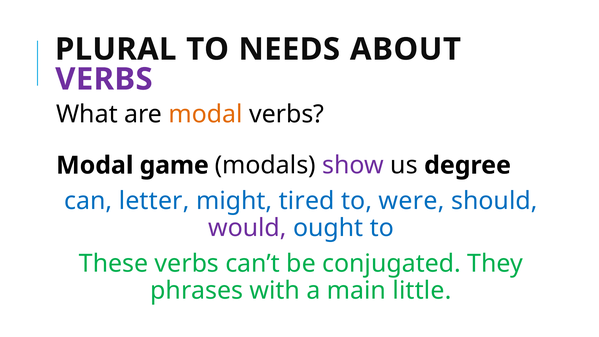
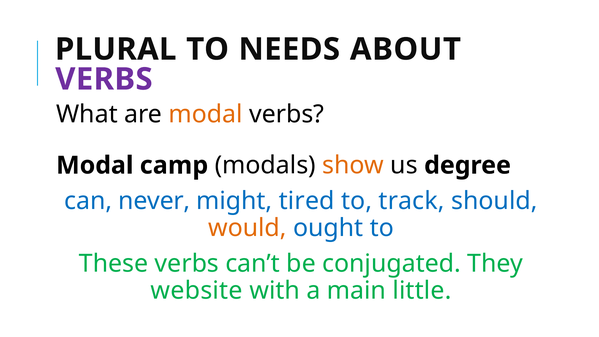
game: game -> camp
show colour: purple -> orange
letter: letter -> never
were: were -> track
would colour: purple -> orange
phrases: phrases -> website
